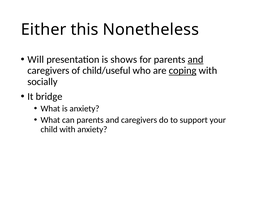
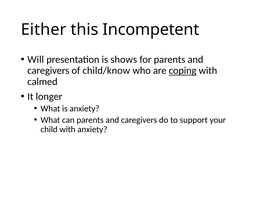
Nonetheless: Nonetheless -> Incompetent
and at (195, 60) underline: present -> none
child/useful: child/useful -> child/know
socially: socially -> calmed
bridge: bridge -> longer
